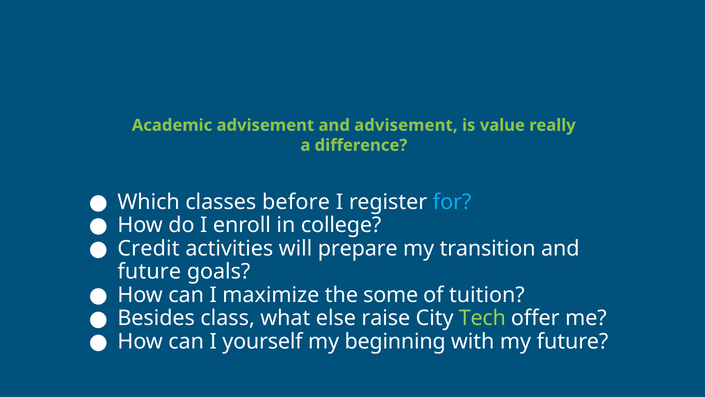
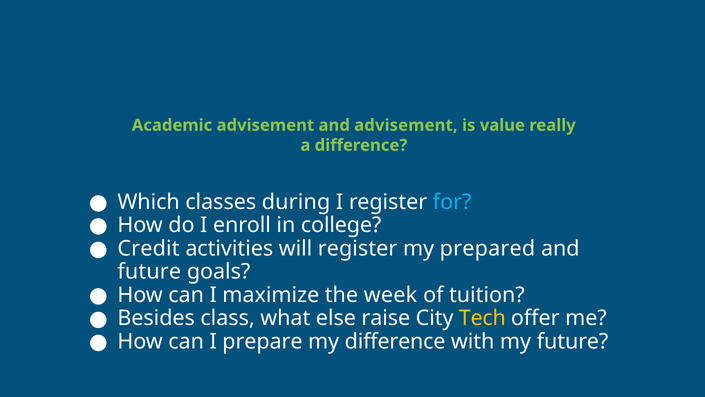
before: before -> during
will prepare: prepare -> register
transition: transition -> prepared
some: some -> week
Tech colour: light green -> yellow
yourself: yourself -> prepare
my beginning: beginning -> difference
